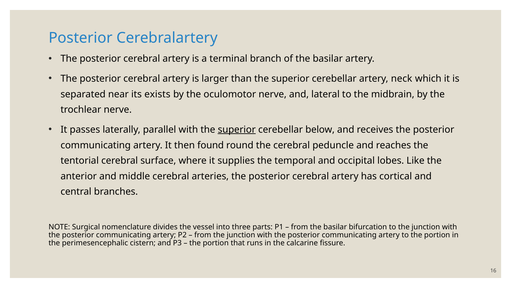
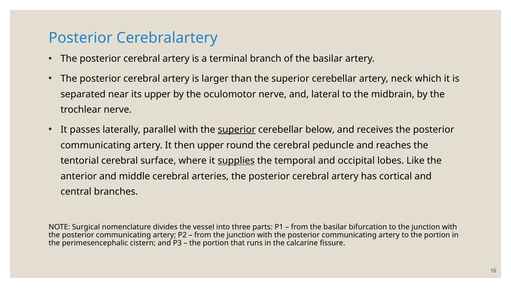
its exists: exists -> upper
then found: found -> upper
supplies underline: none -> present
